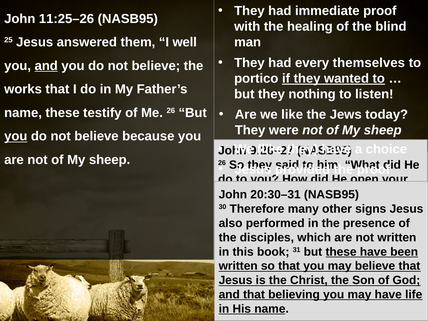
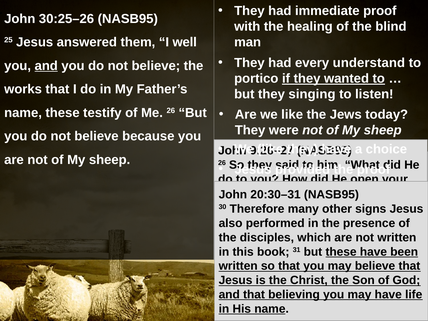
11:25–26: 11:25–26 -> 30:25–26
themselves: themselves -> understand
nothing: nothing -> singing
you at (16, 136) underline: present -> none
